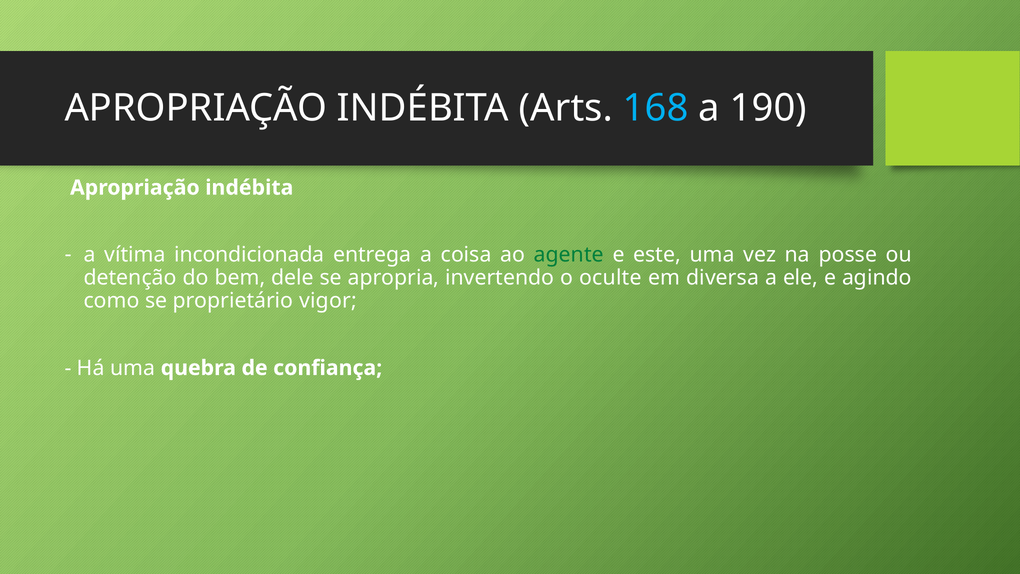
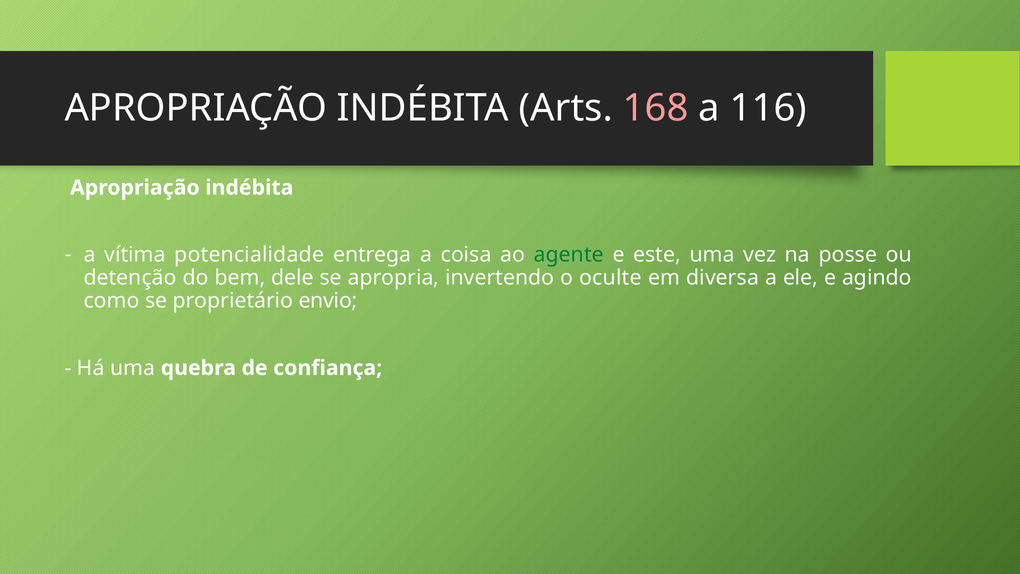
168 colour: light blue -> pink
190: 190 -> 116
incondicionada: incondicionada -> potencialidade
vigor: vigor -> envio
